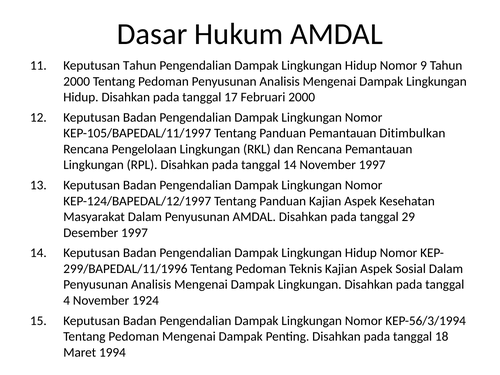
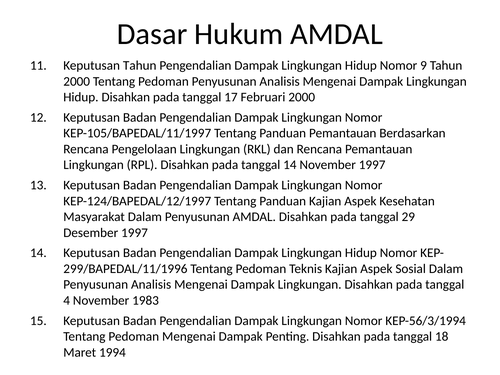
Ditimbulkan: Ditimbulkan -> Berdasarkan
1924: 1924 -> 1983
